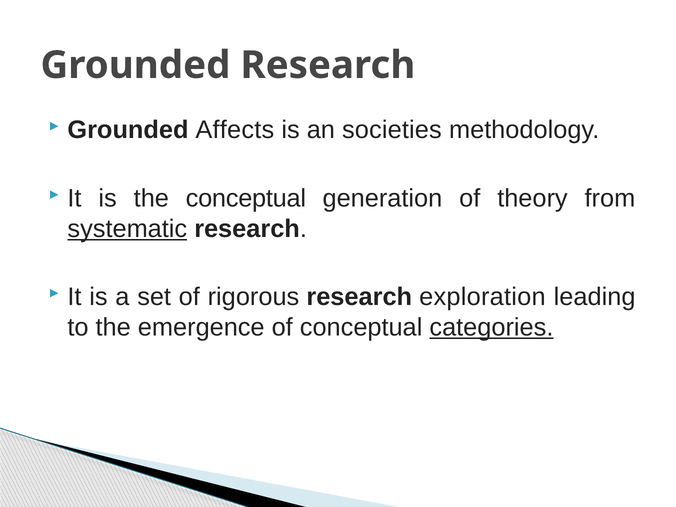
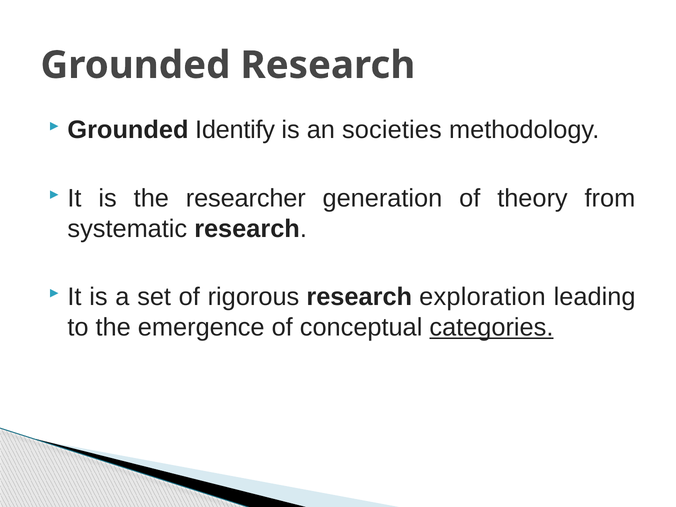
Affects: Affects -> Identify
the conceptual: conceptual -> researcher
systematic underline: present -> none
